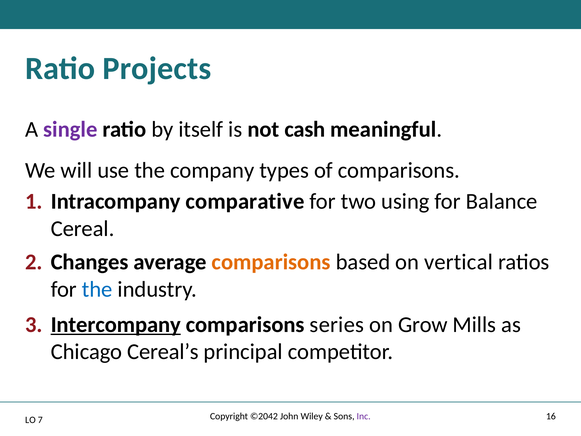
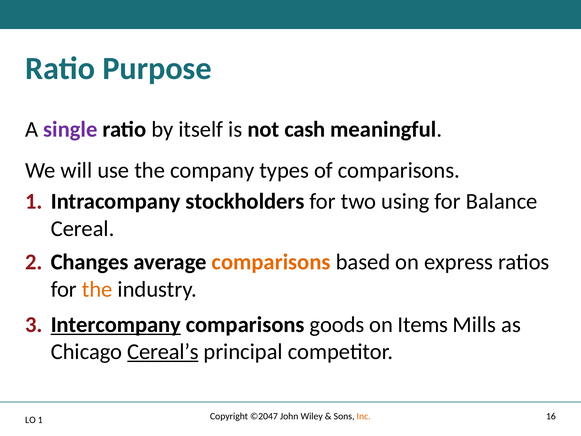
Projects: Projects -> Purpose
comparative: comparative -> stockholders
vertical: vertical -> express
the at (97, 289) colour: blue -> orange
series: series -> goods
Grow: Grow -> Items
Cereal’s underline: none -> present
©2042: ©2042 -> ©2047
Inc colour: purple -> orange
O 7: 7 -> 1
